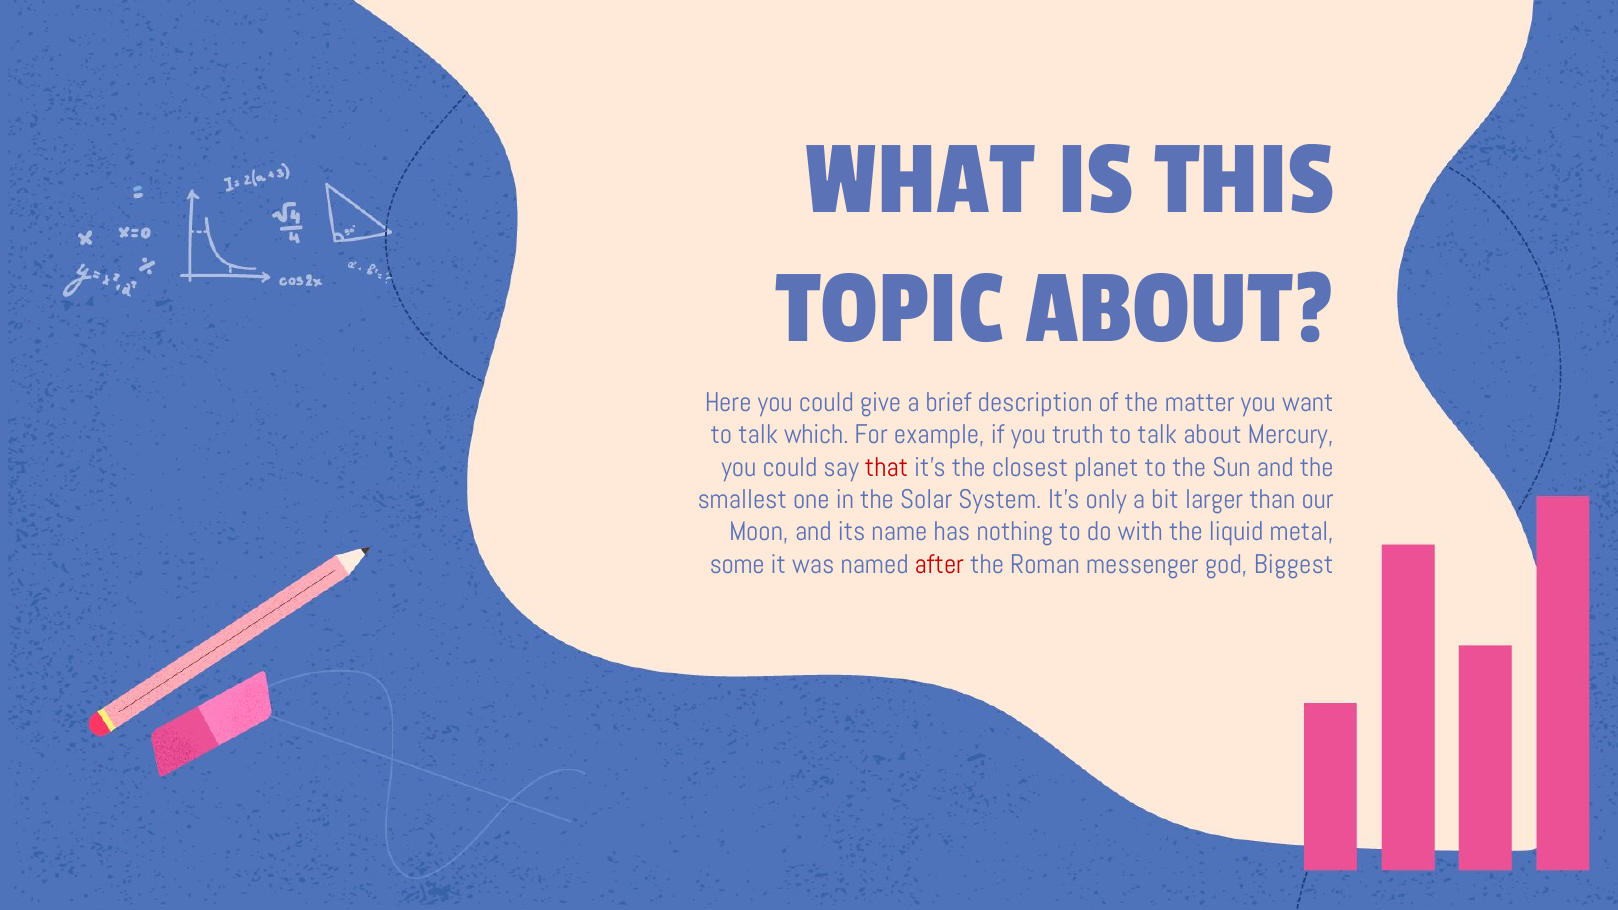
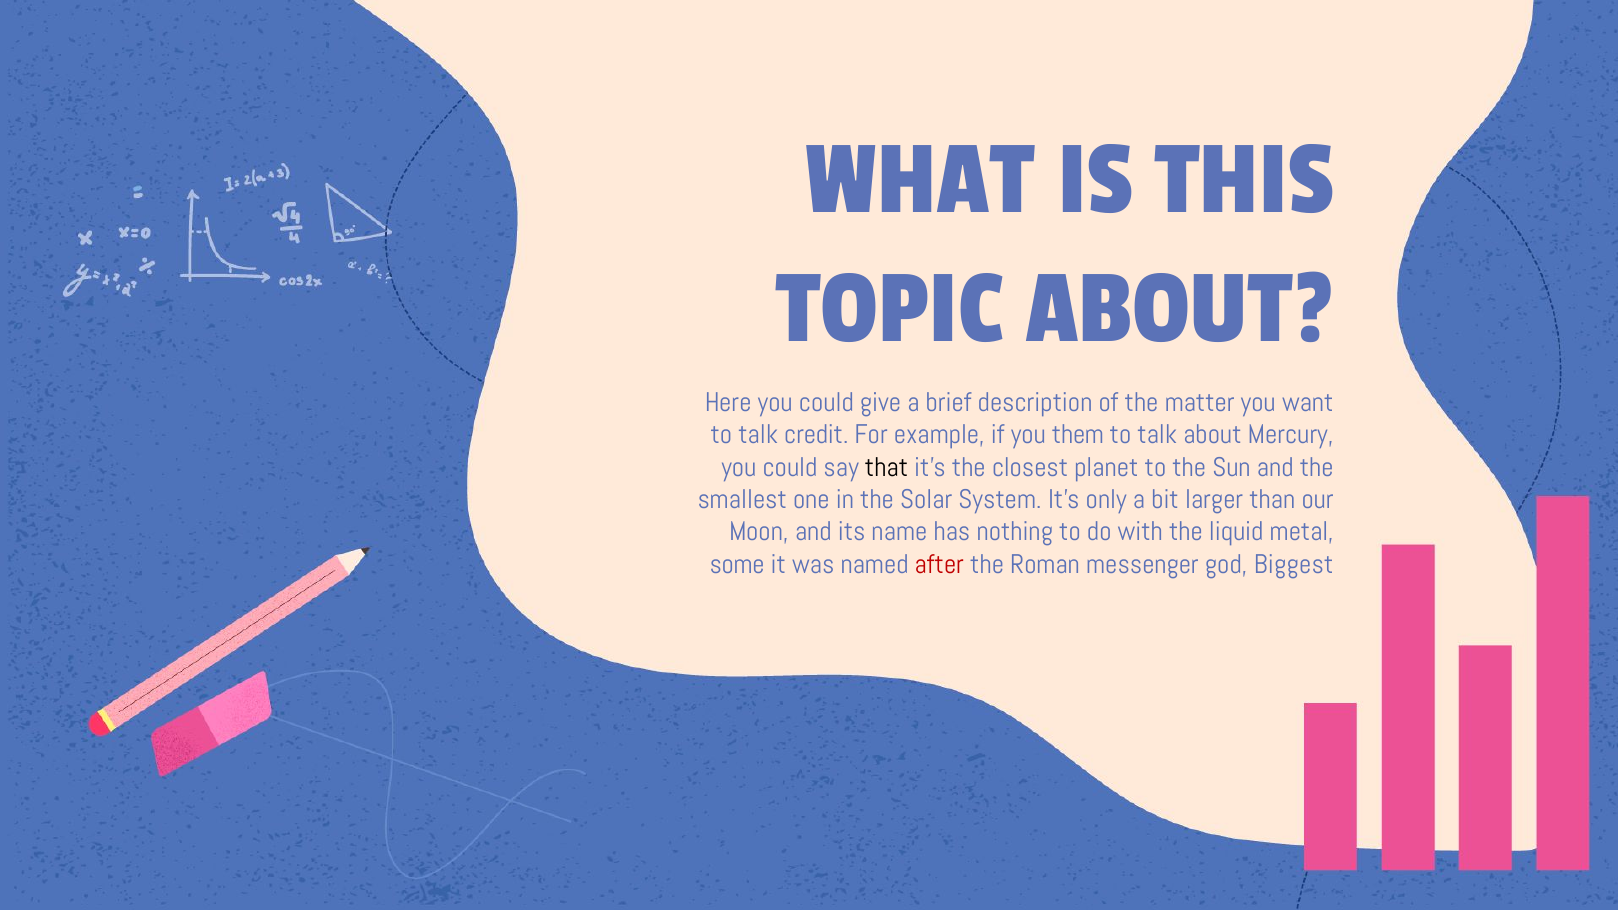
which: which -> credit
truth: truth -> them
that colour: red -> black
